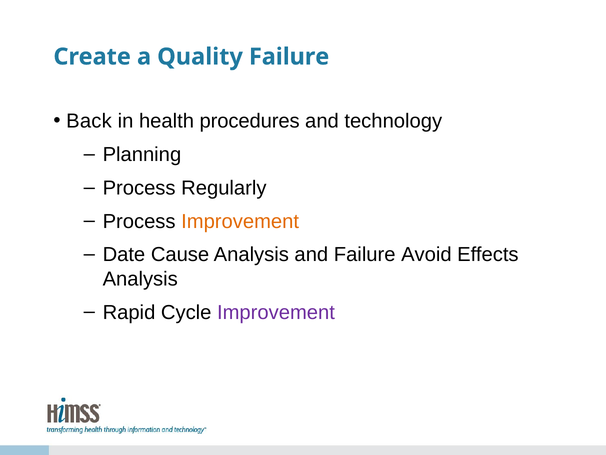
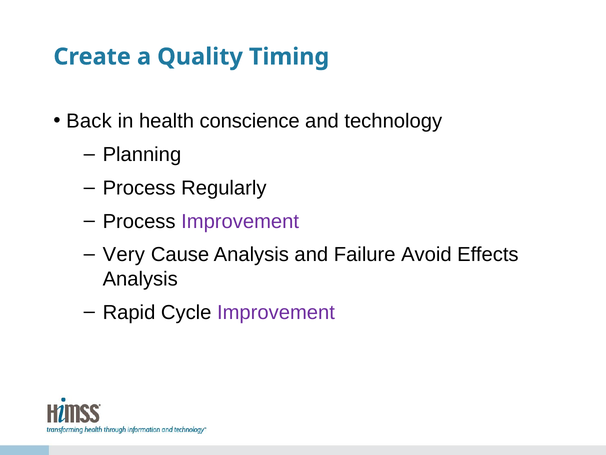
Quality Failure: Failure -> Timing
procedures: procedures -> conscience
Improvement at (240, 221) colour: orange -> purple
Date: Date -> Very
